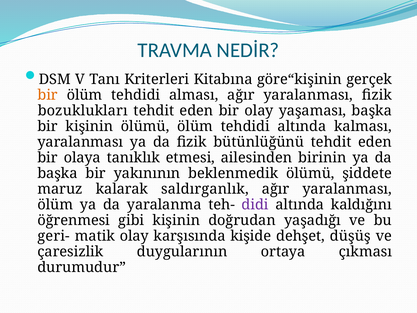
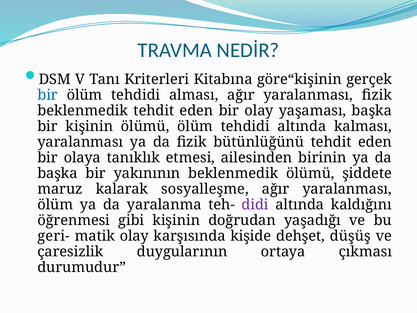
bir at (48, 95) colour: orange -> blue
bozuklukları at (83, 111): bozuklukları -> beklenmedik
saldırganlık: saldırganlık -> sosyalleşme
